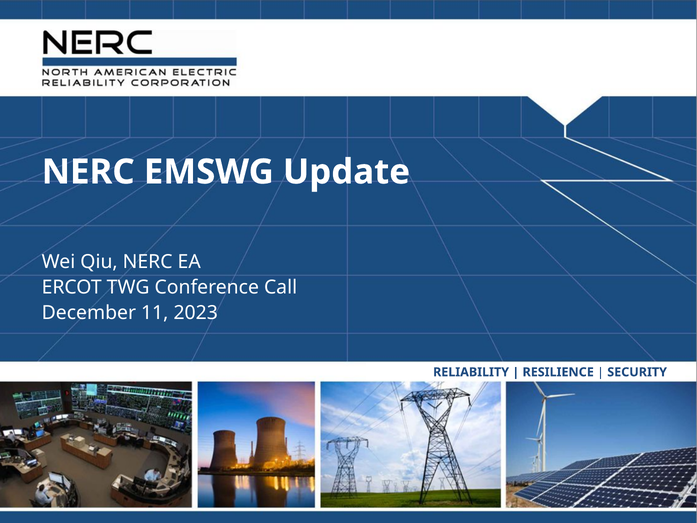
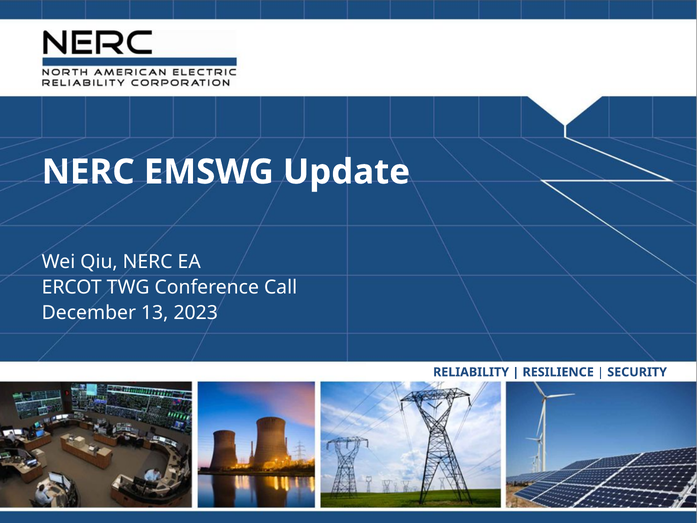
11: 11 -> 13
